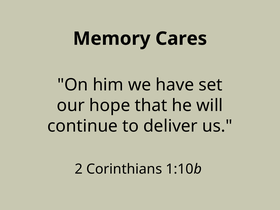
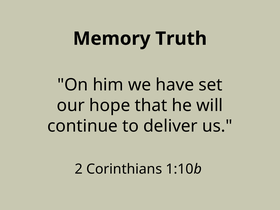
Cares: Cares -> Truth
